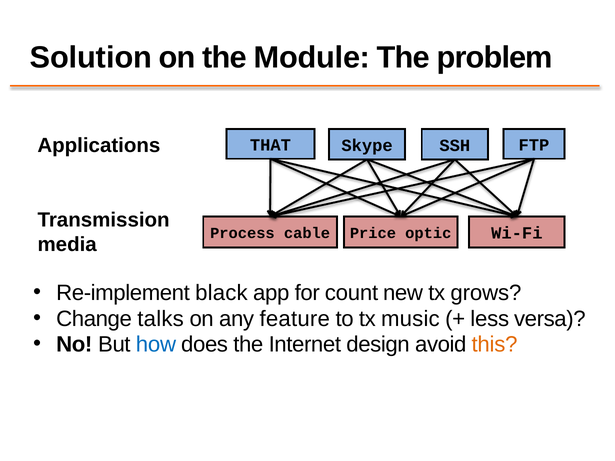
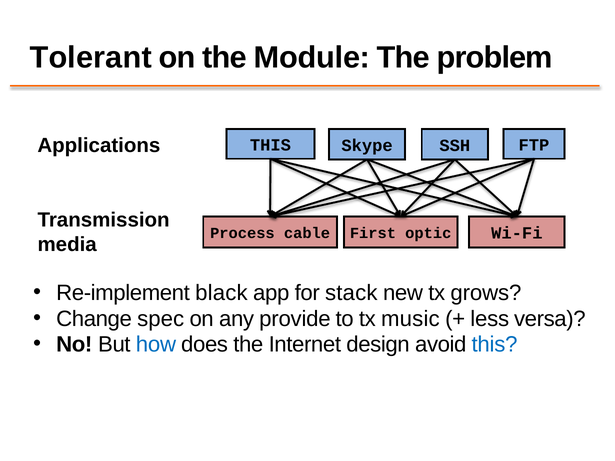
Solution: Solution -> Tolerant
THAT at (270, 145): THAT -> THIS
Price: Price -> First
count: count -> stack
talks: talks -> spec
feature: feature -> provide
this at (495, 345) colour: orange -> blue
